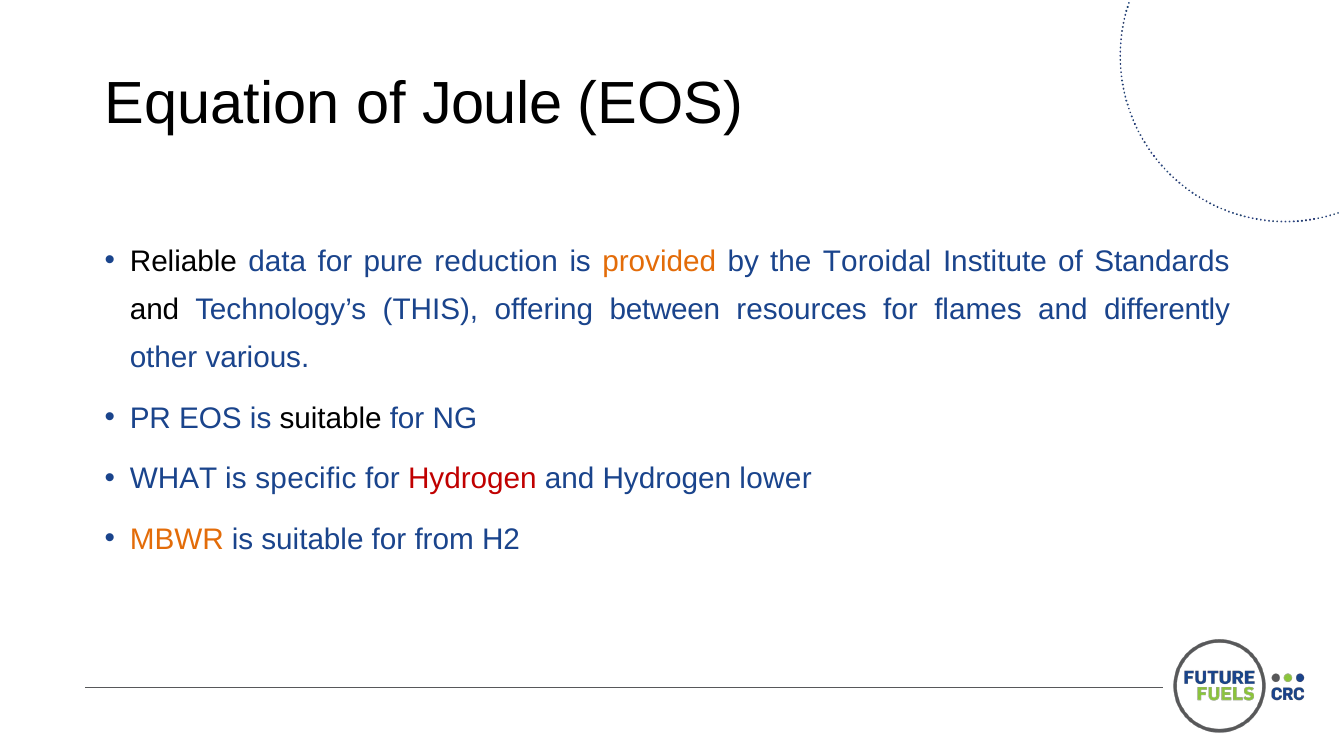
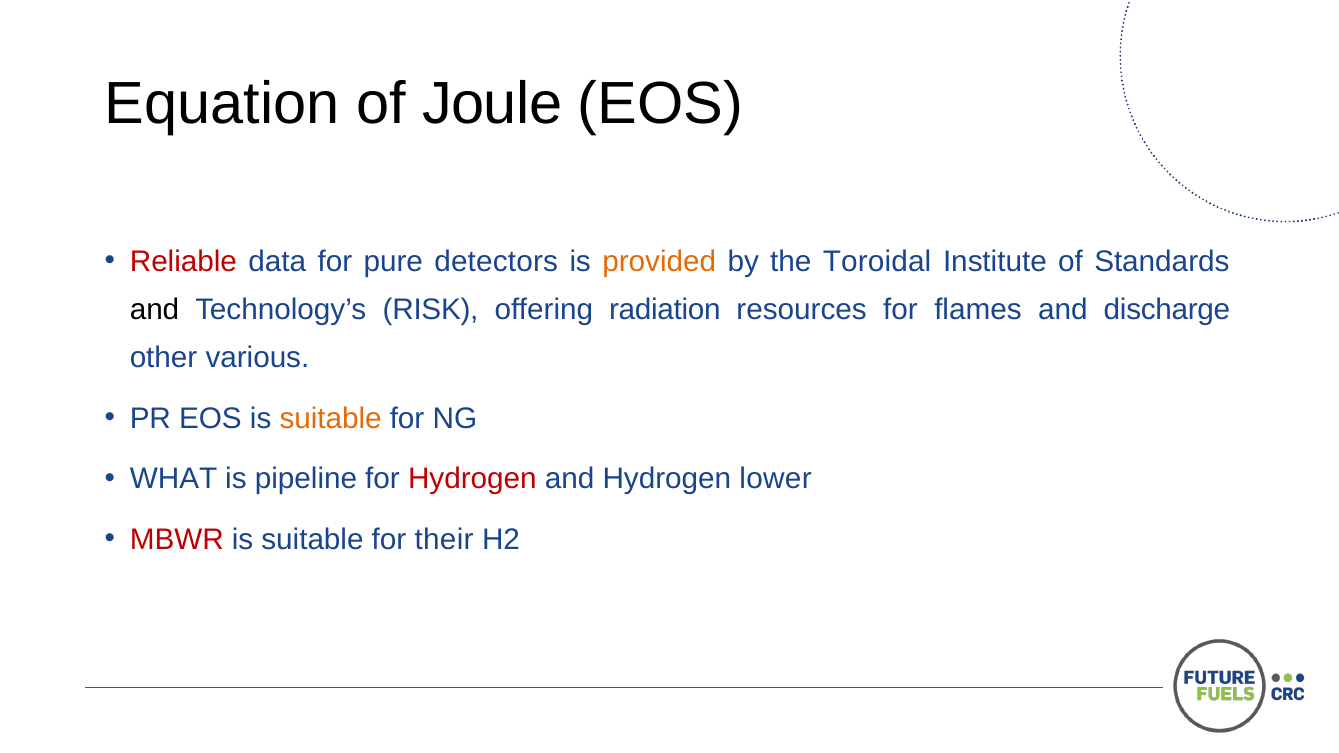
Reliable colour: black -> red
reduction: reduction -> detectors
THIS: THIS -> RISK
between: between -> radiation
differently: differently -> discharge
suitable at (331, 418) colour: black -> orange
specific: specific -> pipeline
MBWR colour: orange -> red
from: from -> their
